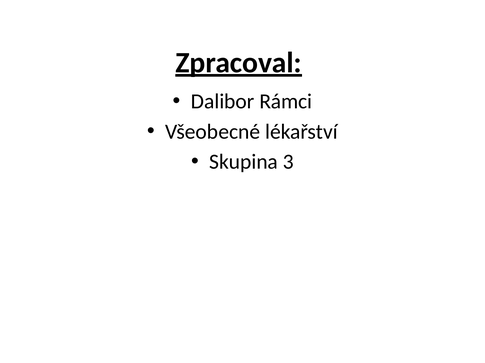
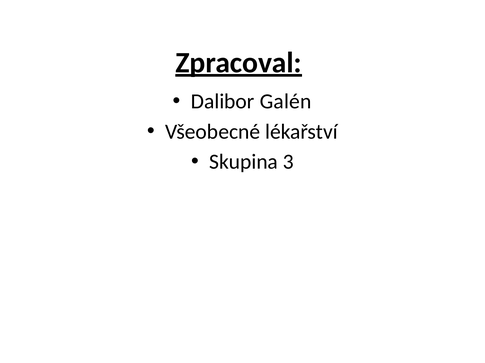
Rámci: Rámci -> Galén
